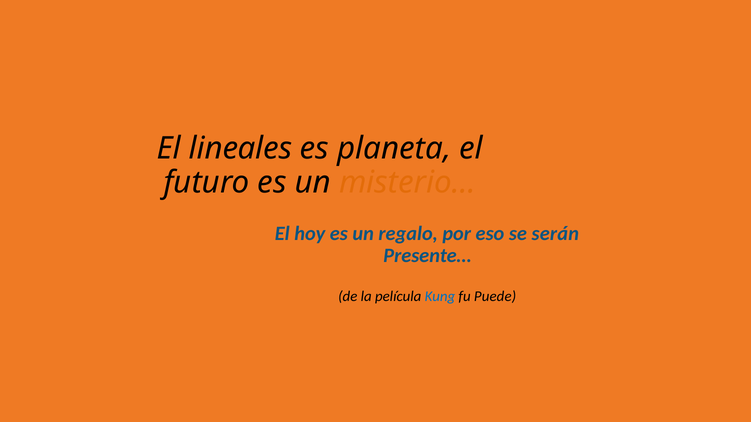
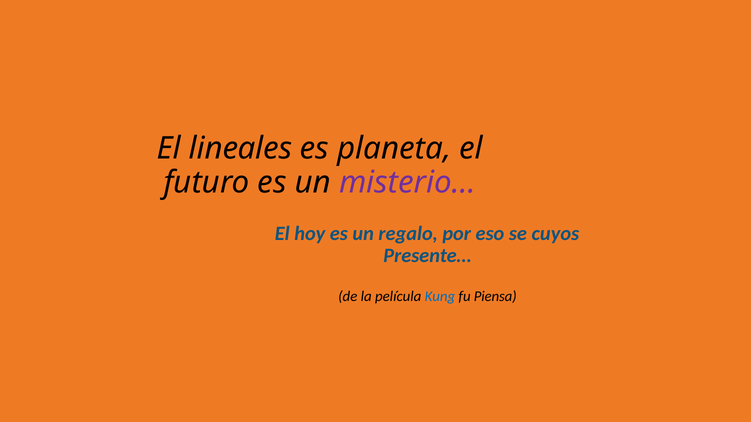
misterio… colour: orange -> purple
serán: serán -> cuyos
Puede: Puede -> Piensa
